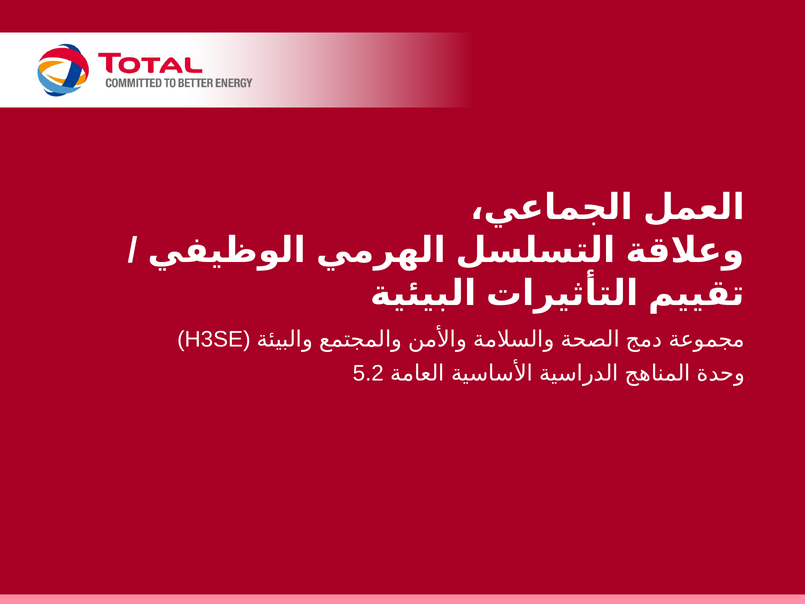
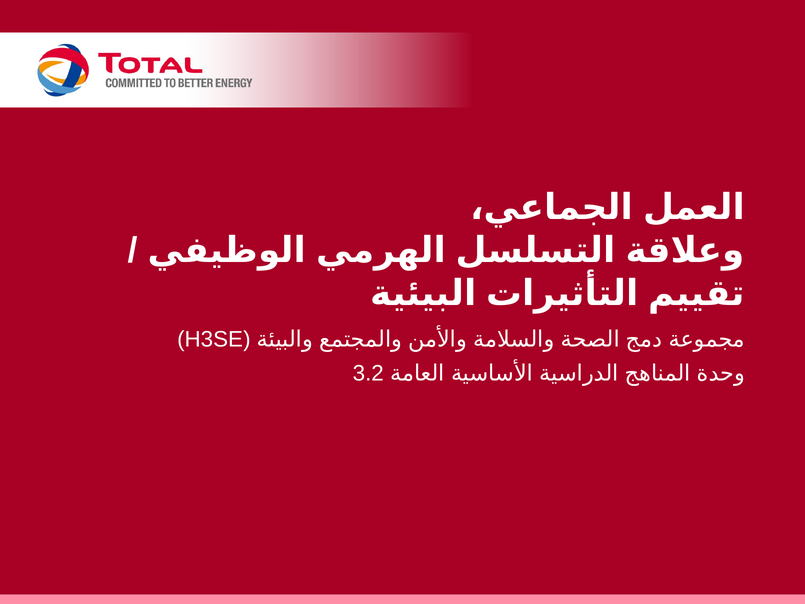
5.2: 5.2 -> 3.2
